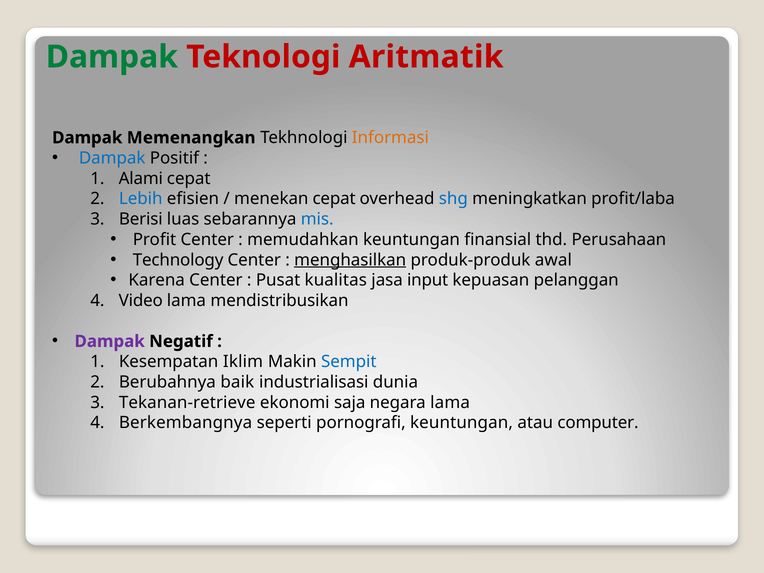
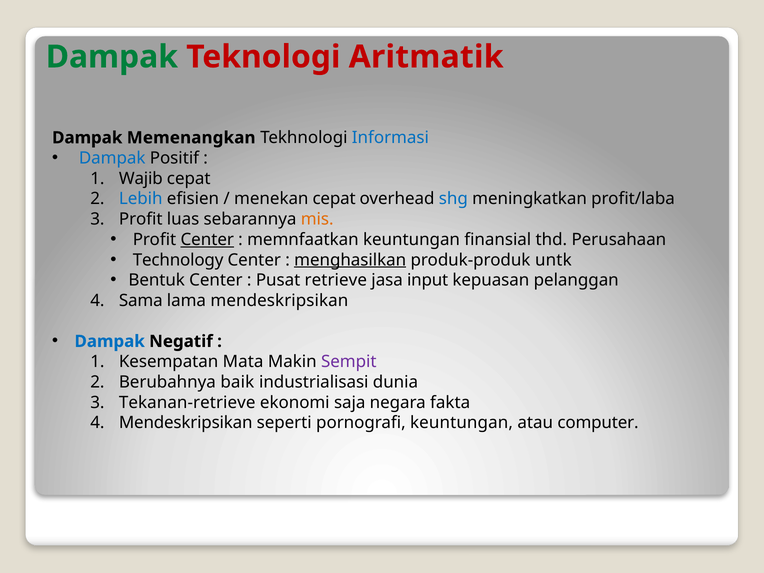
Informasi colour: orange -> blue
Alami: Alami -> Wajib
Berisi at (141, 219): Berisi -> Profit
mis colour: blue -> orange
Center at (207, 240) underline: none -> present
memudahkan: memudahkan -> memnfaatkan
awal: awal -> untk
Karena: Karena -> Bentuk
kualitas: kualitas -> retrieve
Video: Video -> Sama
lama mendistribusikan: mendistribusikan -> mendeskripsikan
Dampak at (110, 341) colour: purple -> blue
Iklim: Iklim -> Mata
Sempit colour: blue -> purple
negara lama: lama -> fakta
Berkembangnya at (186, 423): Berkembangnya -> Mendeskripsikan
